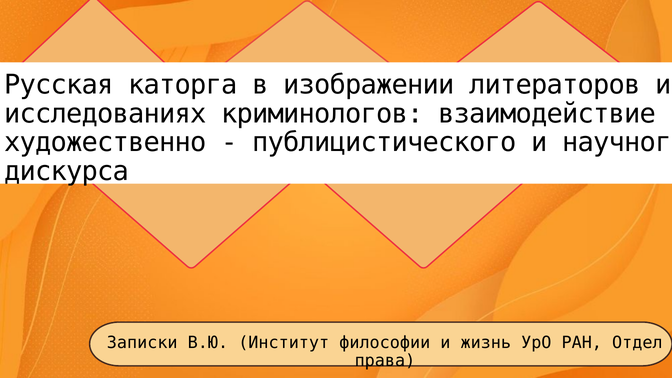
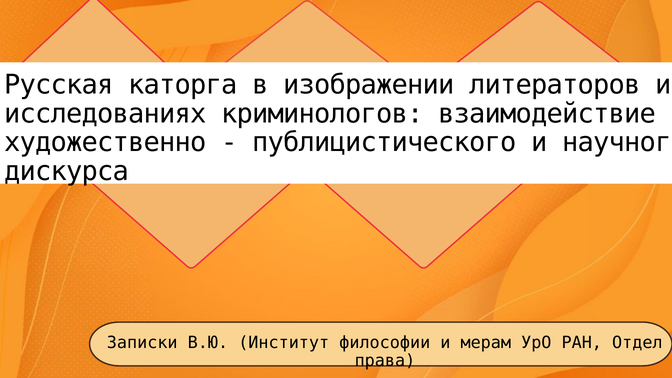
жизнь: жизнь -> мерам
